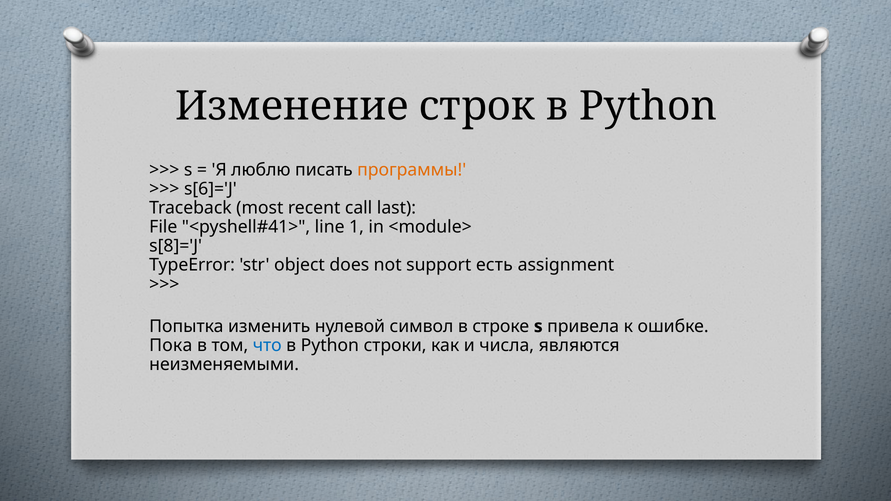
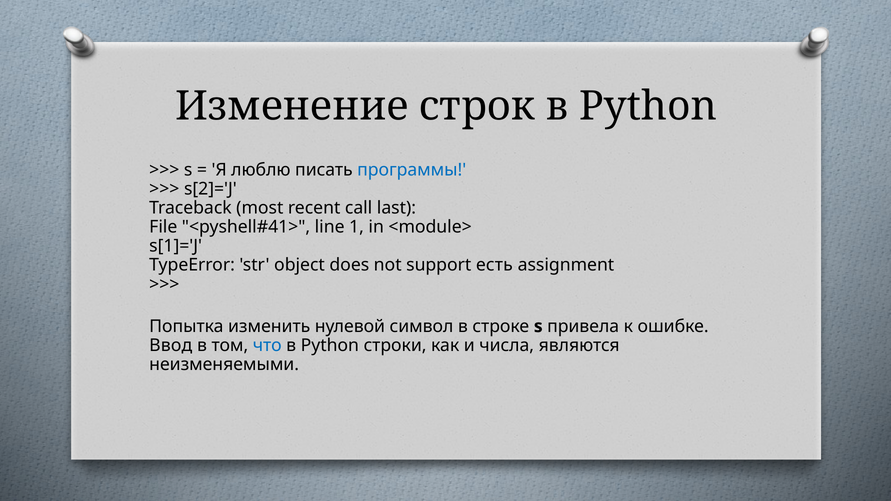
программы colour: orange -> blue
s[6]='J: s[6]='J -> s[2]='J
s[8]='J: s[8]='J -> s[1]='J
Пока: Пока -> Ввод
